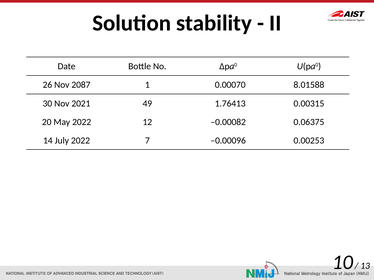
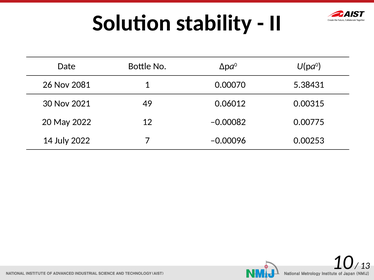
2087: 2087 -> 2081
8.01588: 8.01588 -> 5.38431
1.76413: 1.76413 -> 0.06012
0.06375: 0.06375 -> 0.00775
